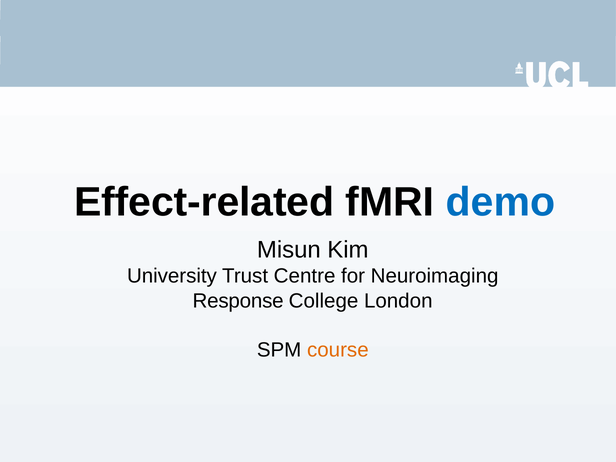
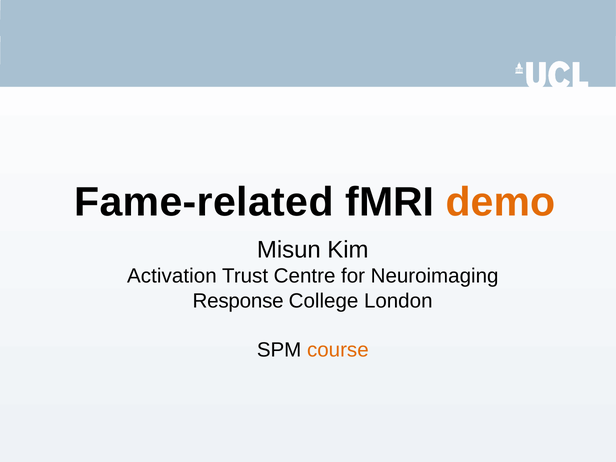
Effect-related: Effect-related -> Fame-related
demo colour: blue -> orange
University: University -> Activation
